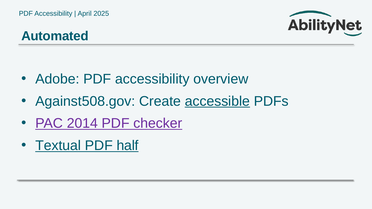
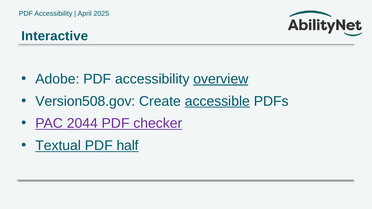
Automated: Automated -> Interactive
overview underline: none -> present
Against508.gov: Against508.gov -> Version508.gov
2014: 2014 -> 2044
